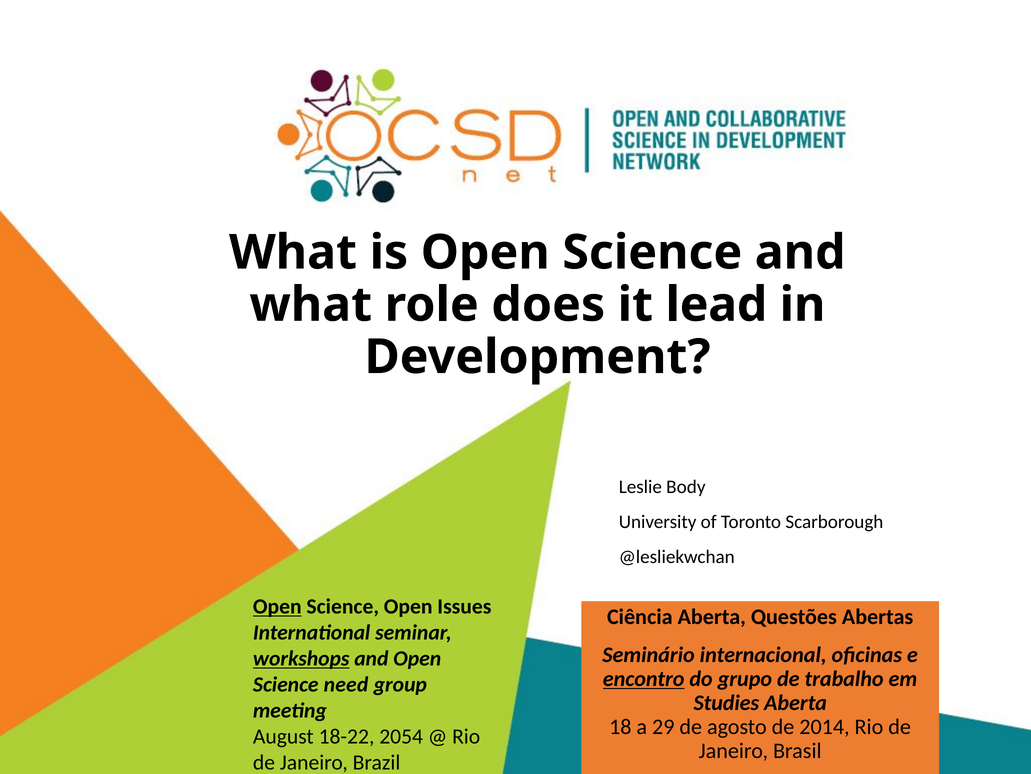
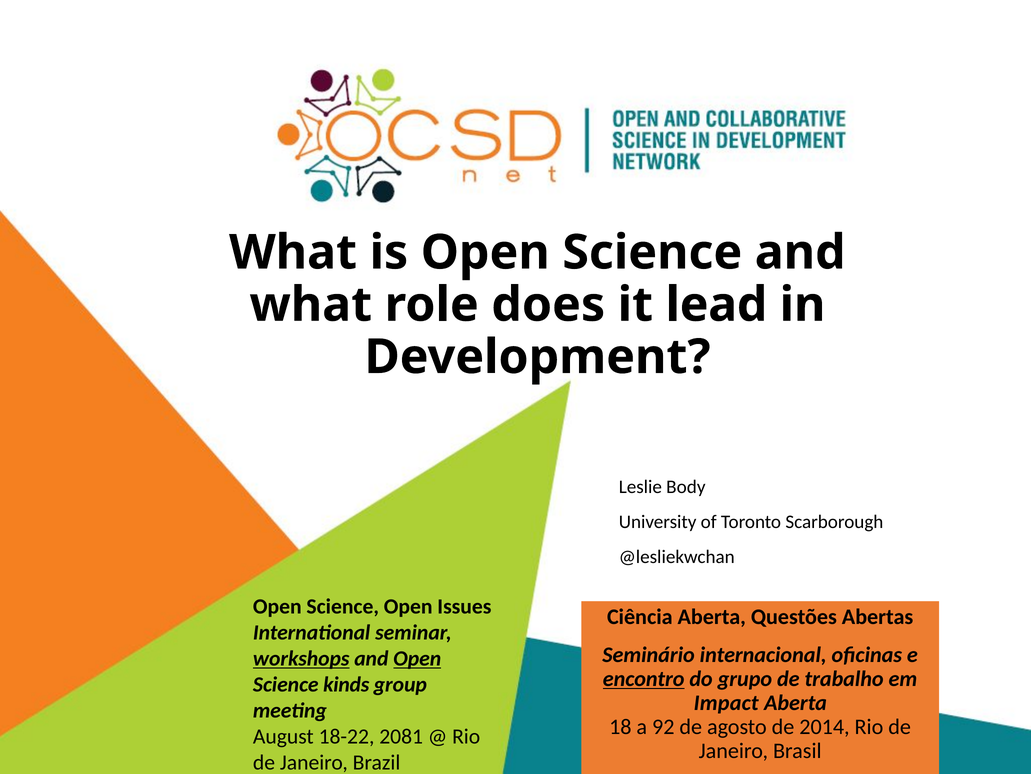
Open at (277, 606) underline: present -> none
Open at (417, 658) underline: none -> present
need: need -> kinds
Studies: Studies -> Impact
29: 29 -> 92
2054: 2054 -> 2081
